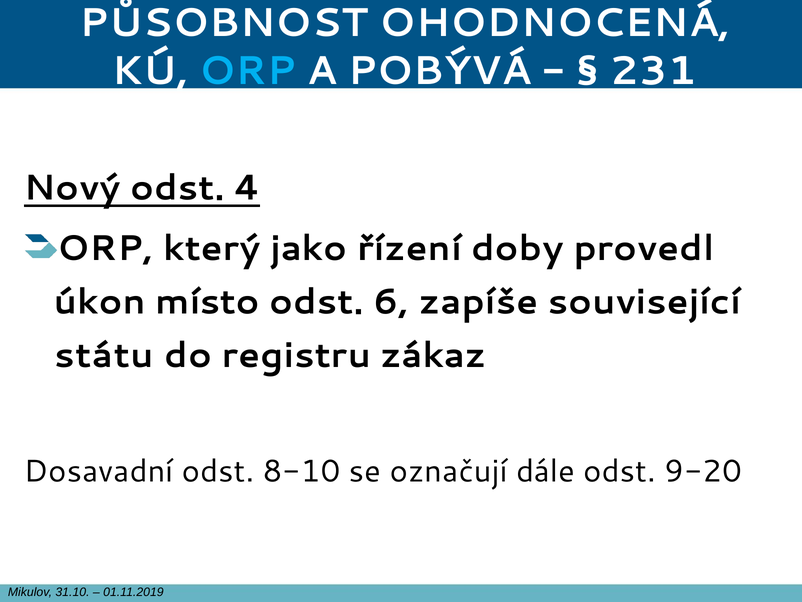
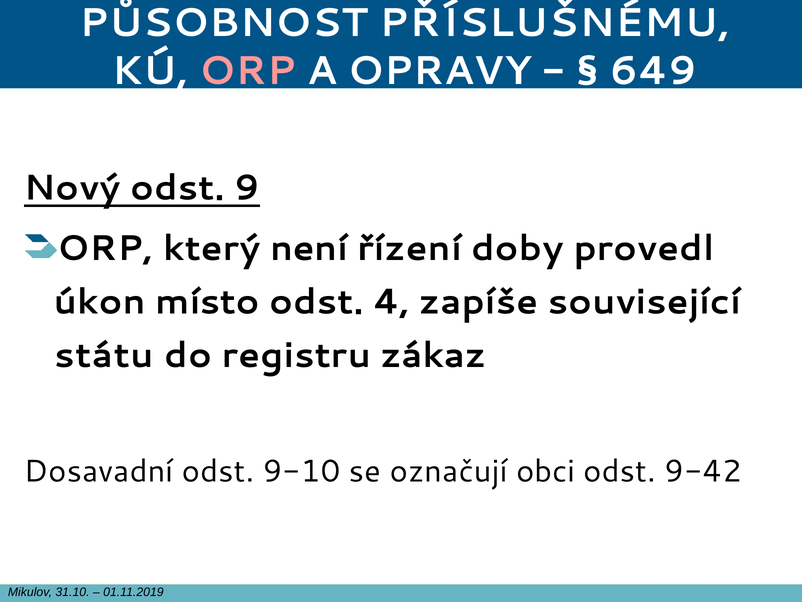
OHODNOCENÁ: OHODNOCENÁ -> PŘÍSLUŠNÉMU
ORP at (248, 71) colour: light blue -> pink
POBÝVÁ: POBÝVÁ -> OPRAVY
231: 231 -> 649
4: 4 -> 9
jako: jako -> není
6: 6 -> 4
8-10: 8-10 -> 9-10
dále: dále -> obci
9-20: 9-20 -> 9-42
